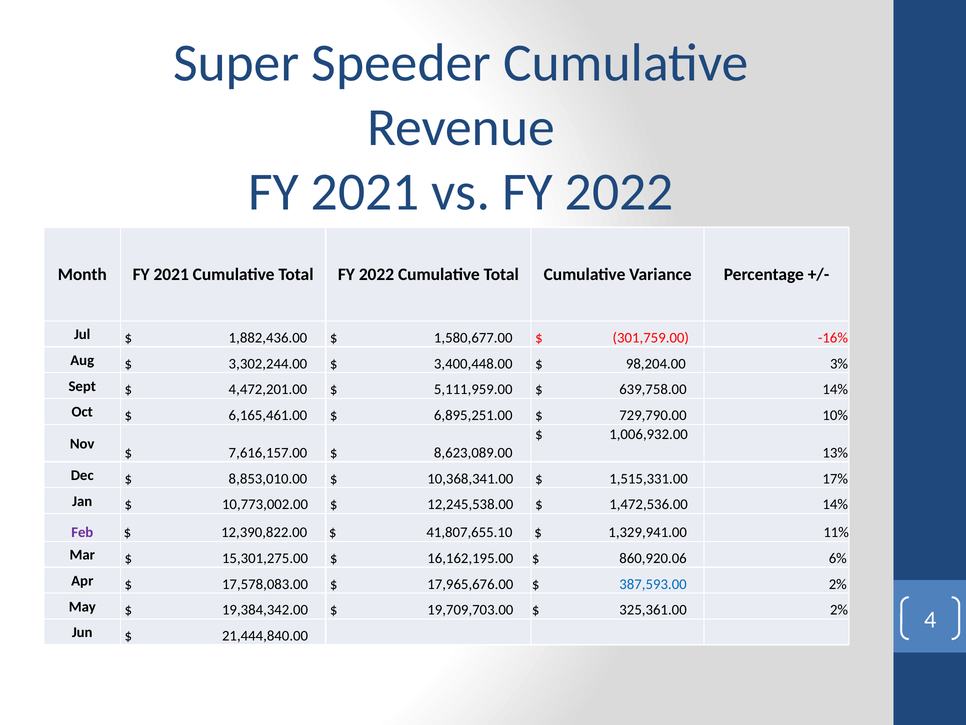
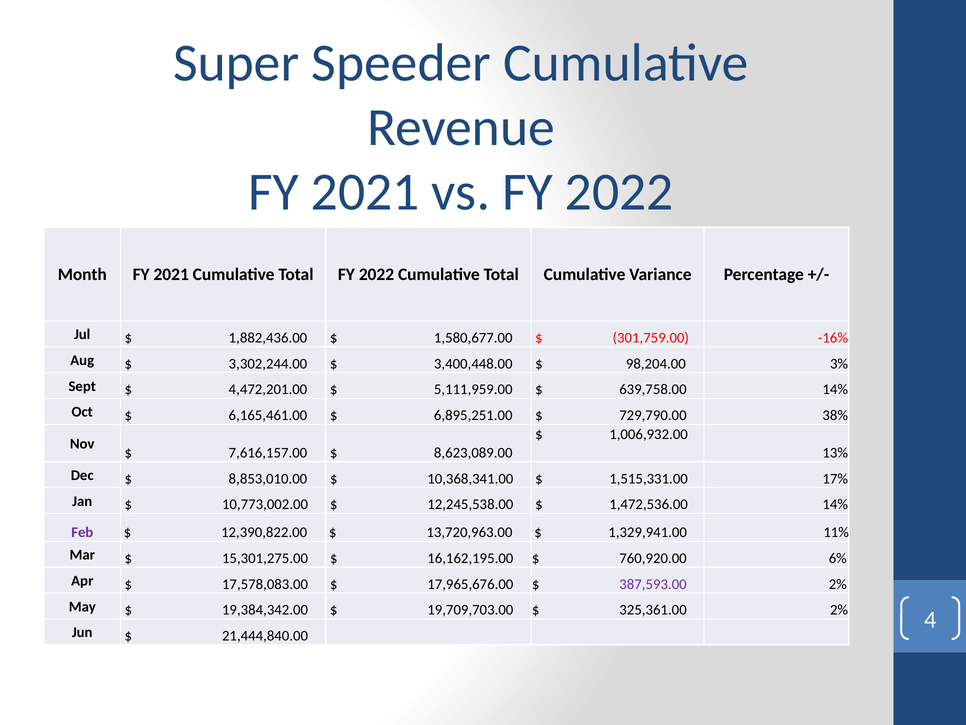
10%: 10% -> 38%
41,807,655.10: 41,807,655.10 -> 13,720,963.00
860,920.06: 860,920.06 -> 760,920.00
387,593.00 colour: blue -> purple
